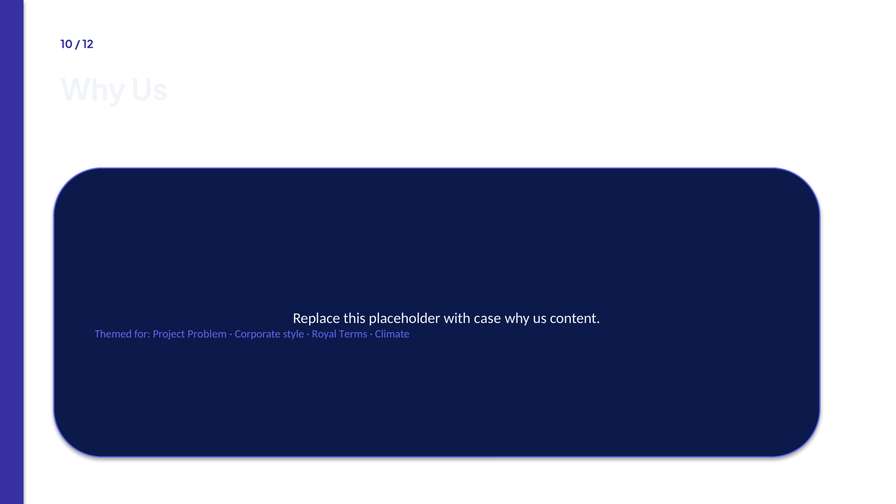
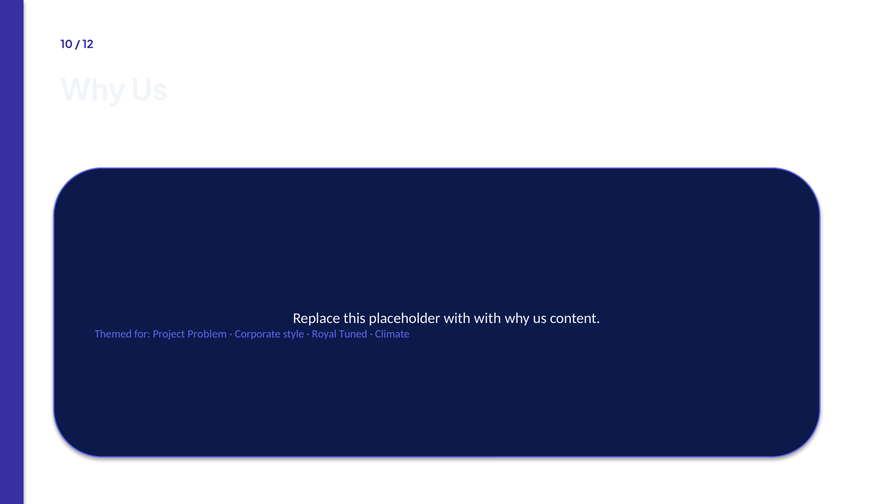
with case: case -> with
Terms: Terms -> Tuned
